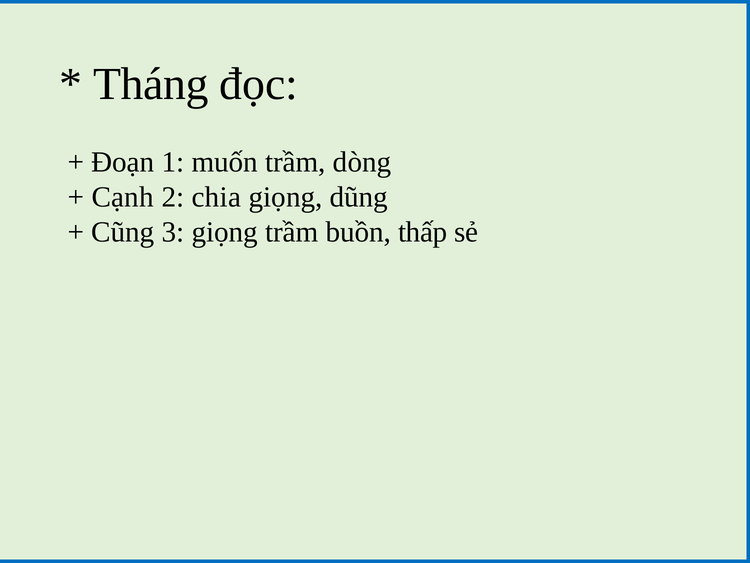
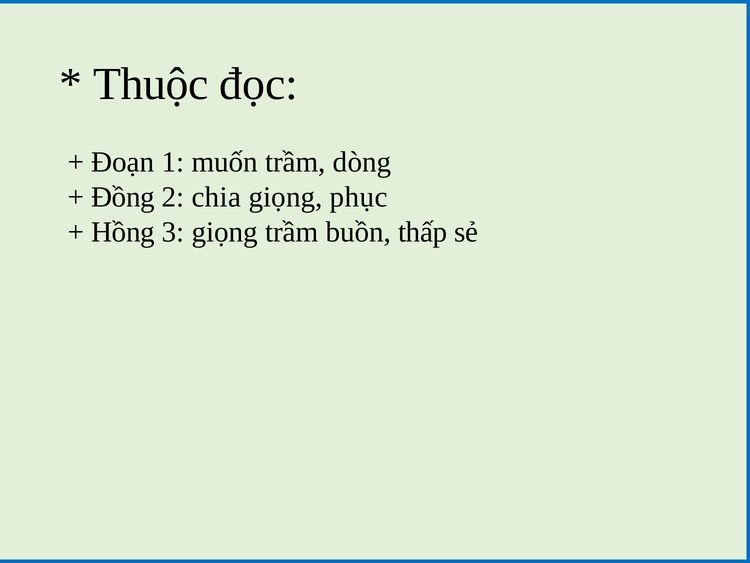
Tháng: Tháng -> Thuộc
Cạnh: Cạnh -> Đồng
dũng: dũng -> phục
Cũng: Cũng -> Hồng
